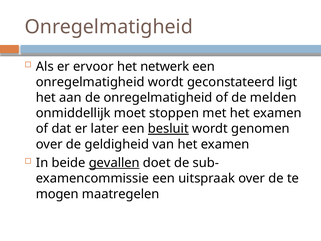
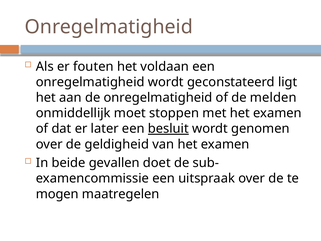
ervoor: ervoor -> fouten
netwerk: netwerk -> voldaan
gevallen underline: present -> none
